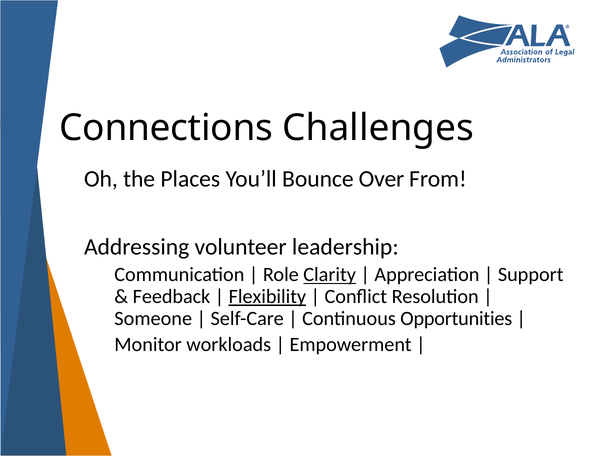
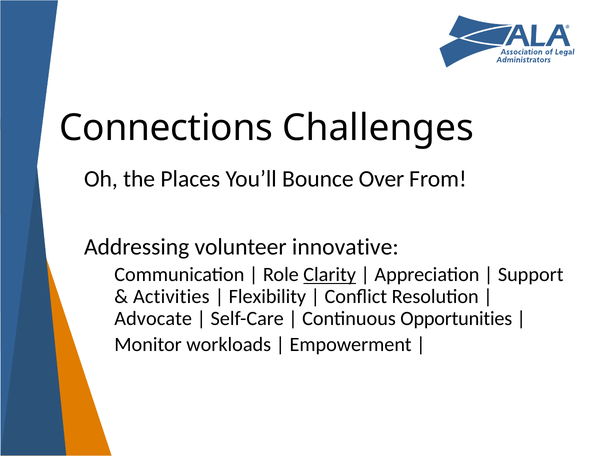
leadership: leadership -> innovative
Feedback: Feedback -> Activities
Flexibility underline: present -> none
Someone: Someone -> Advocate
